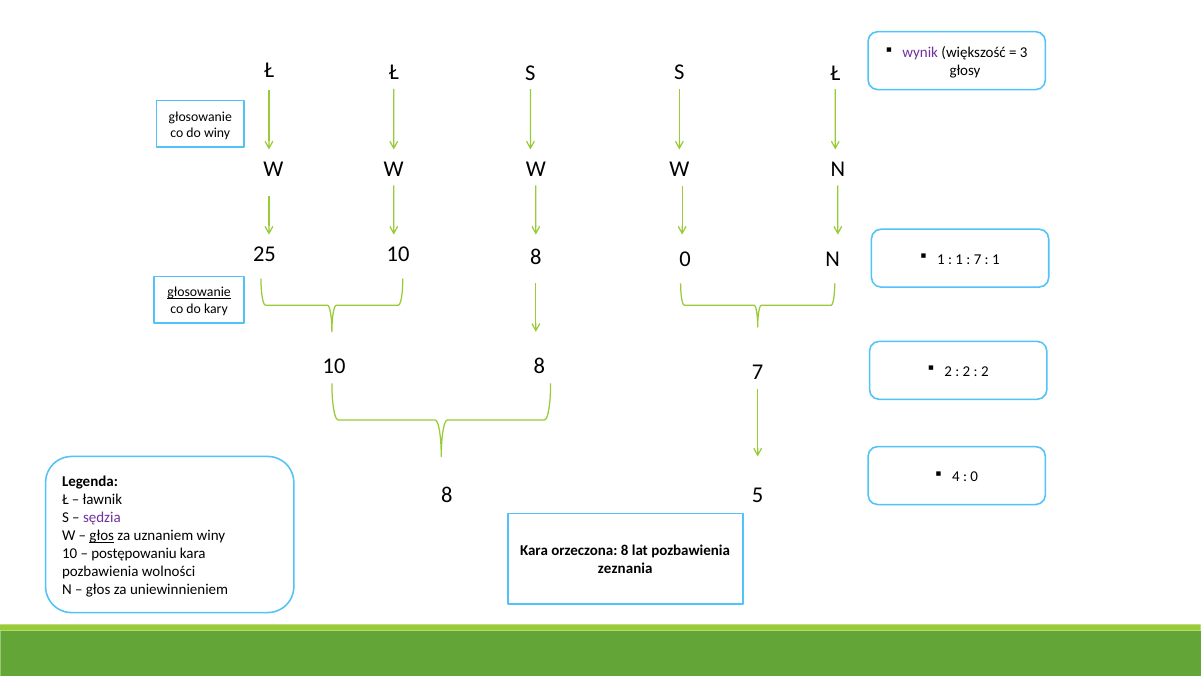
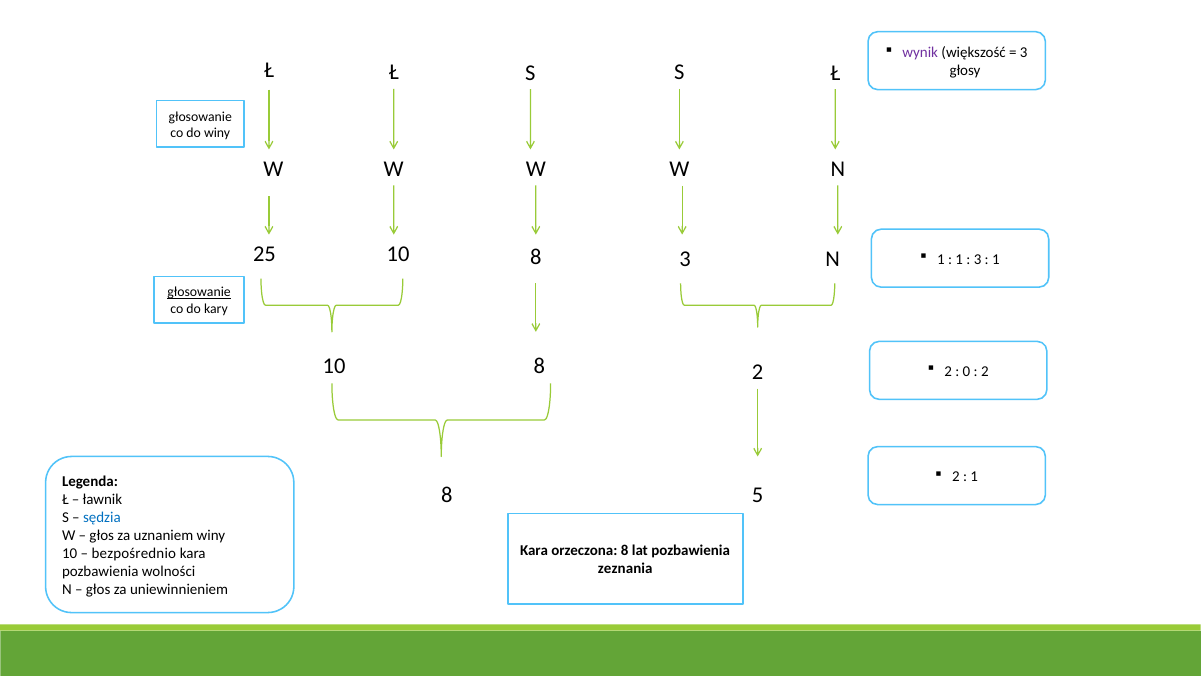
8 0: 0 -> 3
7 at (978, 259): 7 -> 3
8 7: 7 -> 2
2 at (967, 371): 2 -> 0
4 at (956, 476): 4 -> 2
0 at (974, 476): 0 -> 1
sędzia colour: purple -> blue
głos at (102, 535) underline: present -> none
postępowaniu: postępowaniu -> bezpośrednio
